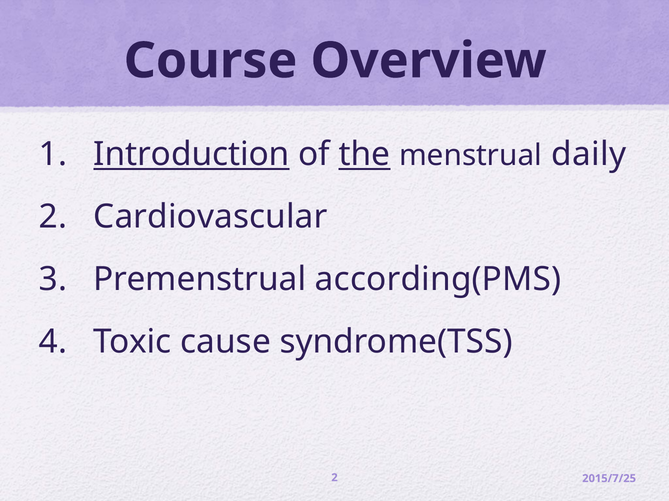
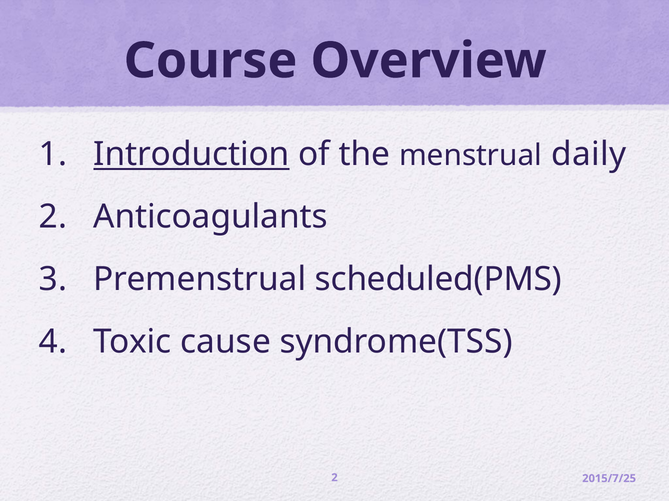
the underline: present -> none
Cardiovascular: Cardiovascular -> Anticoagulants
according(PMS: according(PMS -> scheduled(PMS
